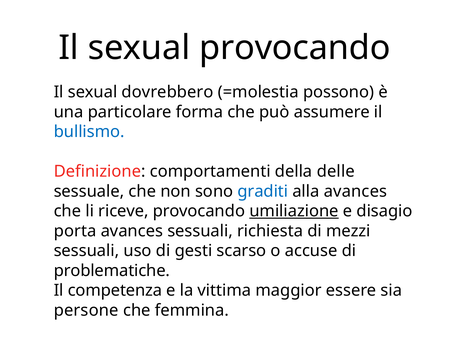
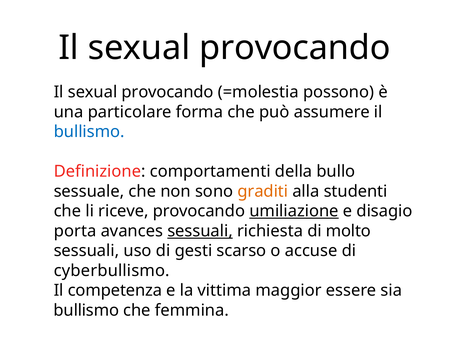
dovrebbero at (168, 92): dovrebbero -> provocando
delle: delle -> bullo
graditi colour: blue -> orange
alla avances: avances -> studenti
sessuali at (200, 231) underline: none -> present
mezzi: mezzi -> molto
problematiche: problematiche -> cyberbullismo
persone at (86, 311): persone -> bullismo
